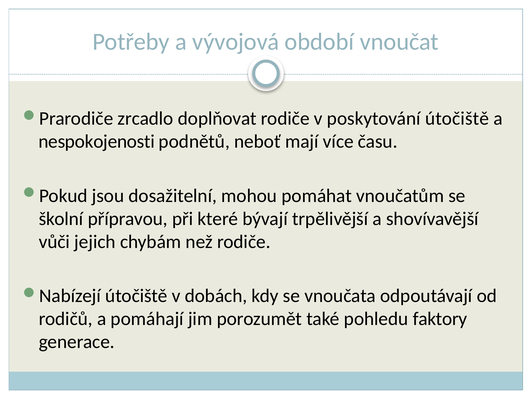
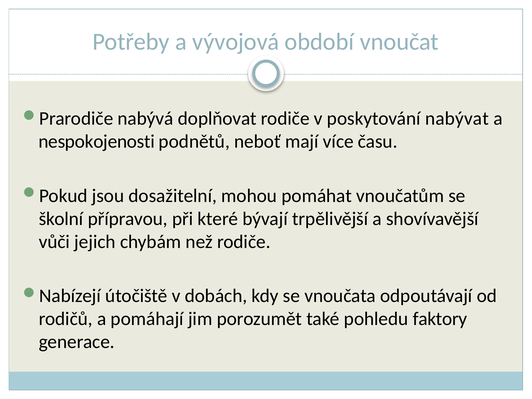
zrcadlo: zrcadlo -> nabývá
poskytování útočiště: útočiště -> nabývat
